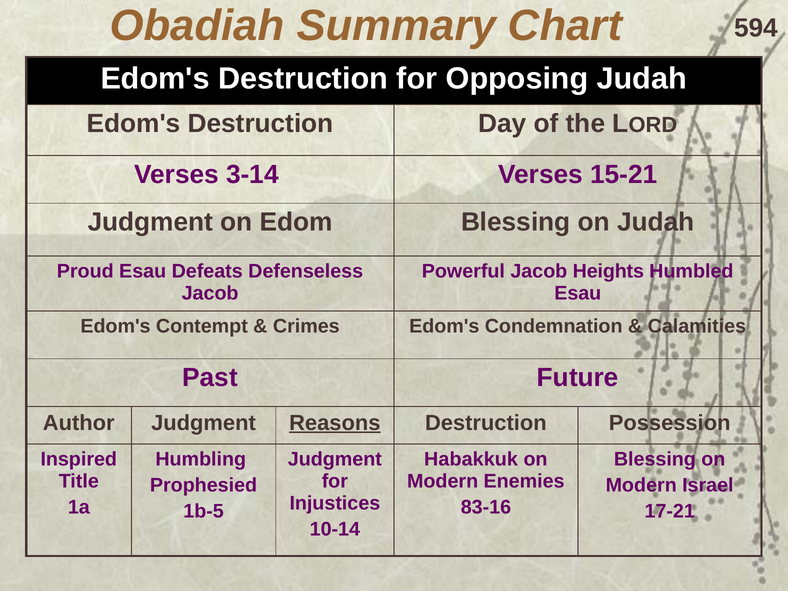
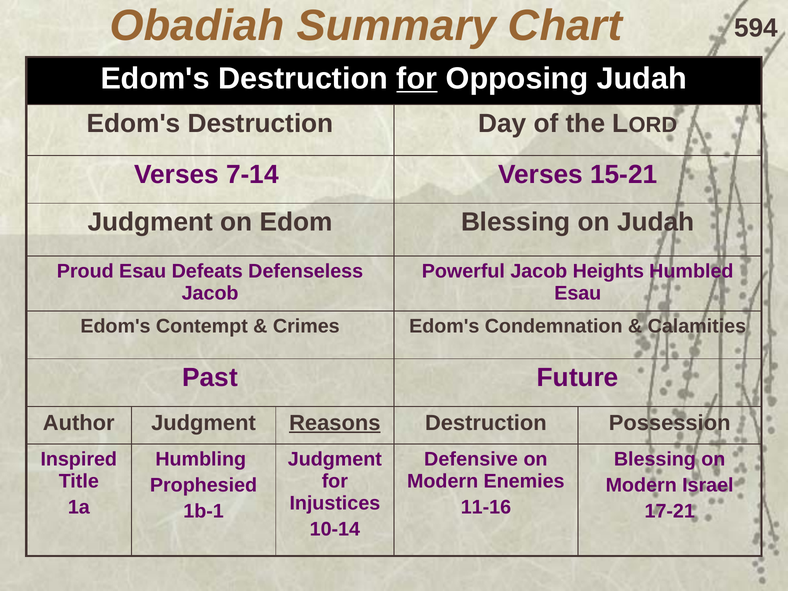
for at (417, 79) underline: none -> present
3-14: 3-14 -> 7-14
Habakkuk: Habakkuk -> Defensive
83-16: 83-16 -> 11-16
1b-5: 1b-5 -> 1b-1
